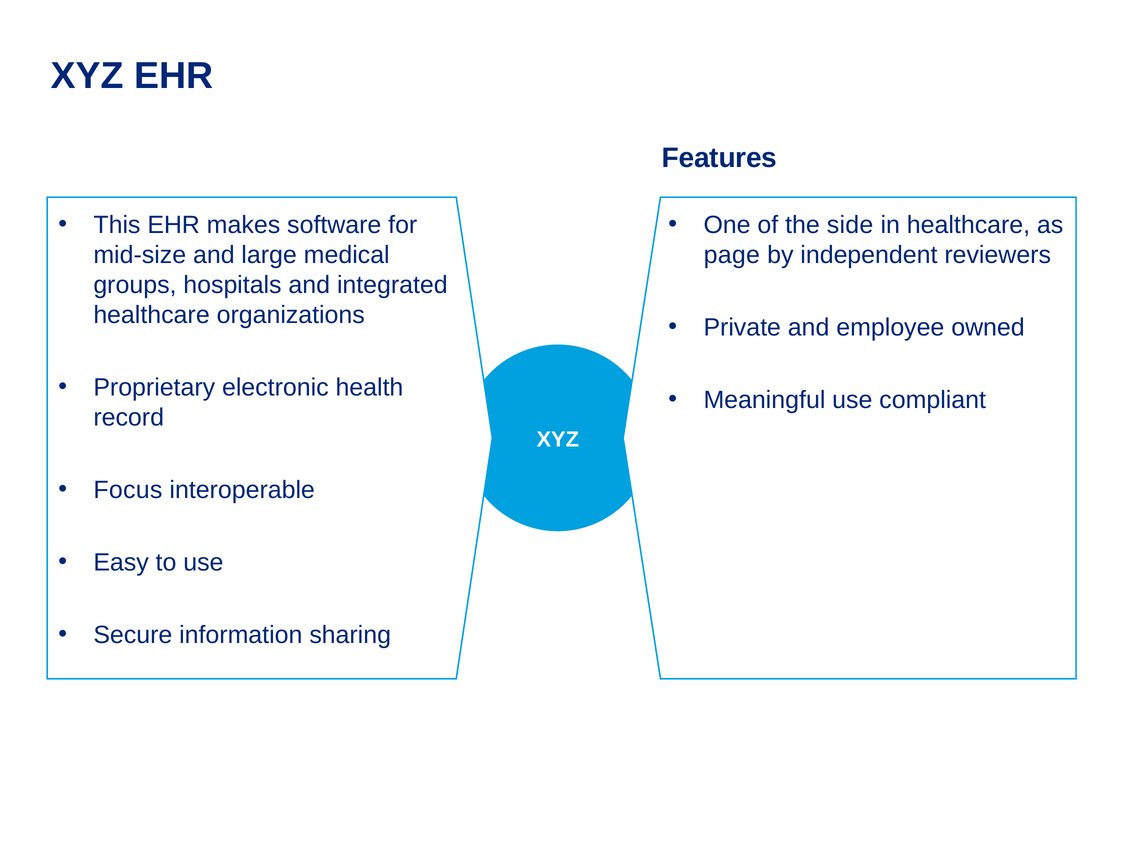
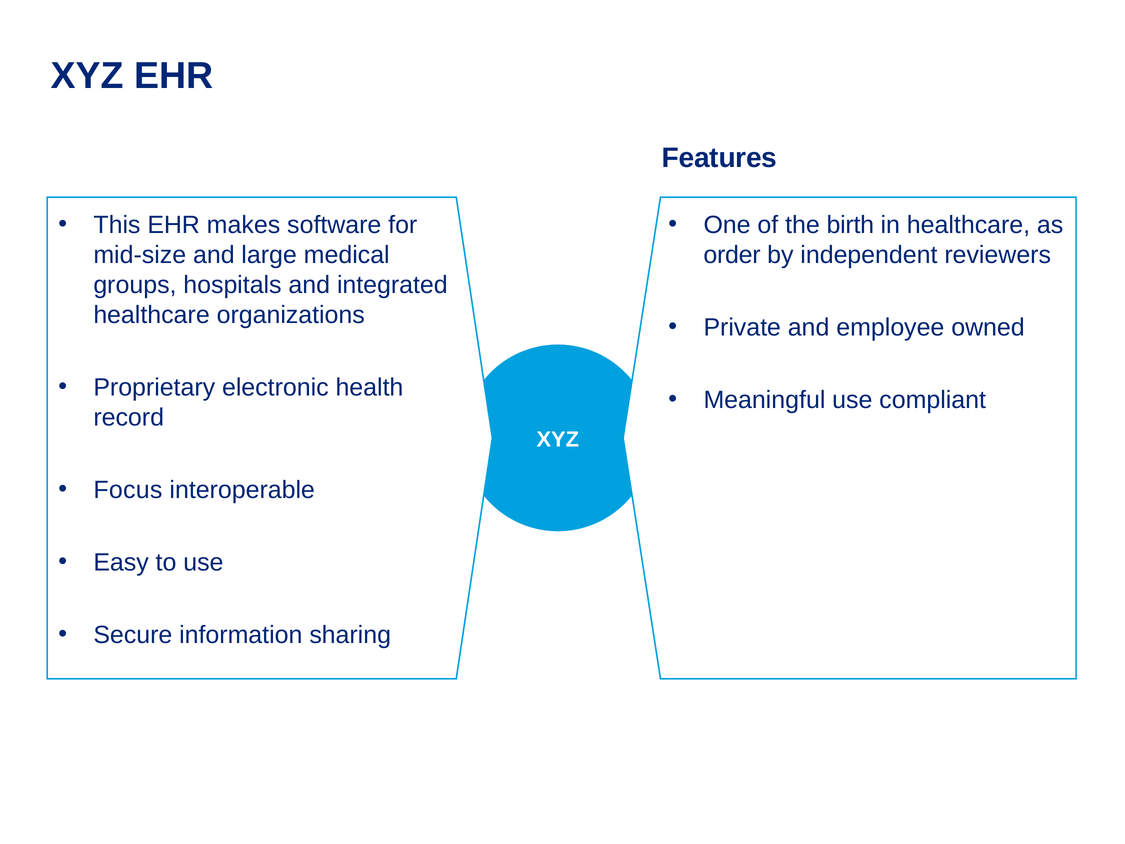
side: side -> birth
page: page -> order
